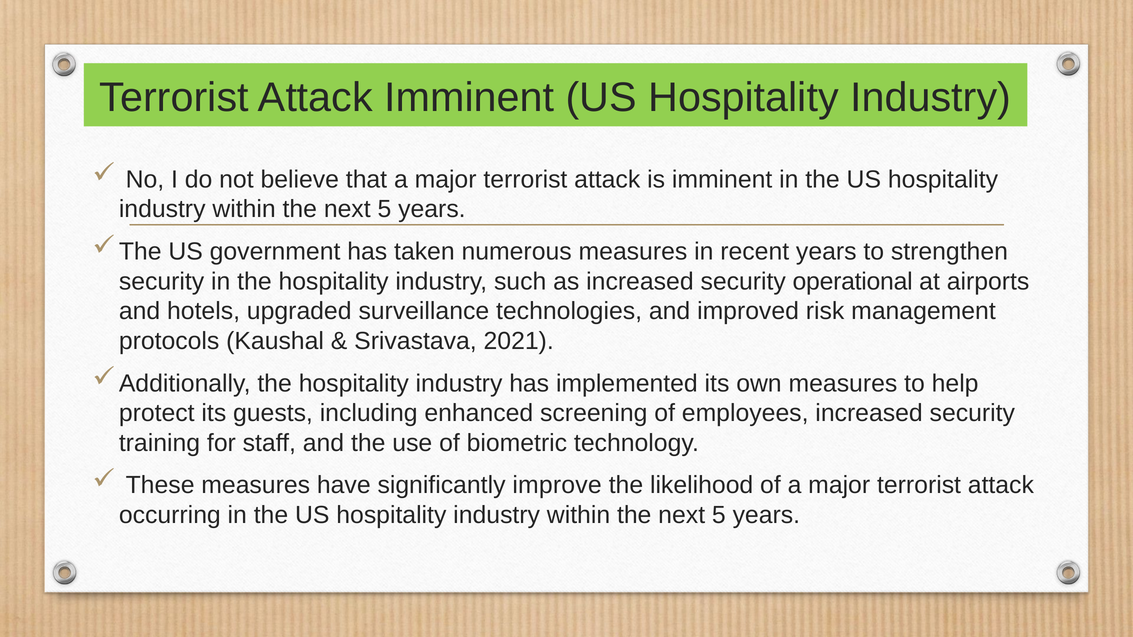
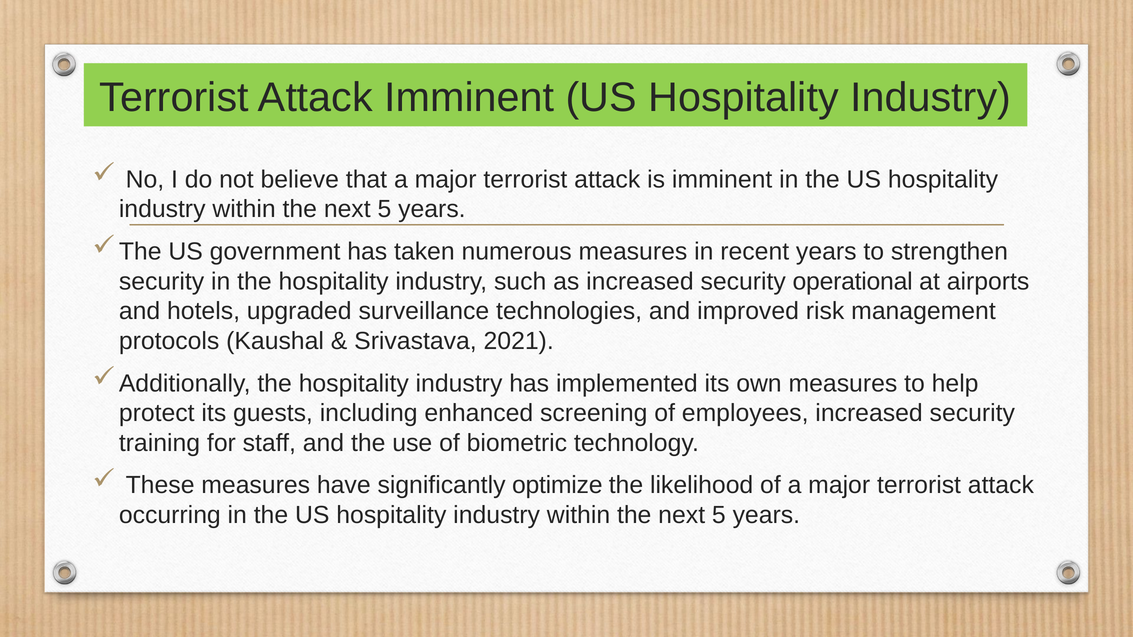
improve: improve -> optimize
